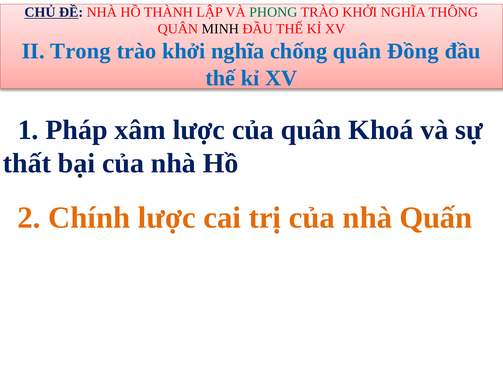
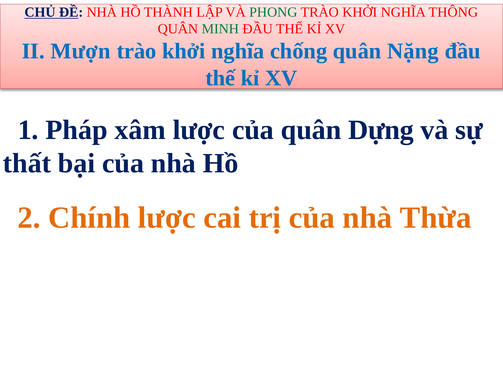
MINH colour: black -> green
Trong: Trong -> Mượn
Đồng: Đồng -> Nặng
Khoá: Khoá -> Dựng
Quấn: Quấn -> Thừa
